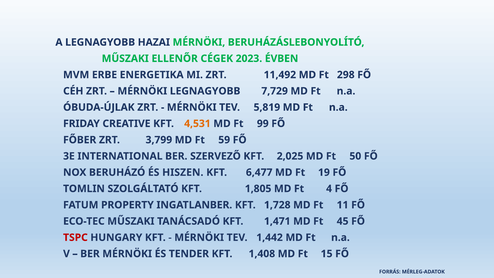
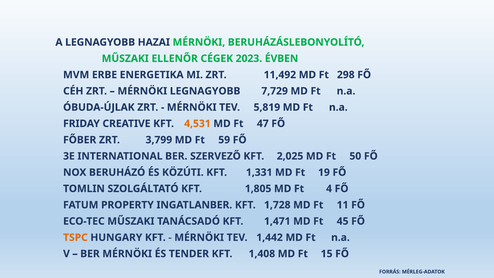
99: 99 -> 47
HISZEN: HISZEN -> KÖZÚTI
6,477: 6,477 -> 1,331
TSPC colour: red -> orange
